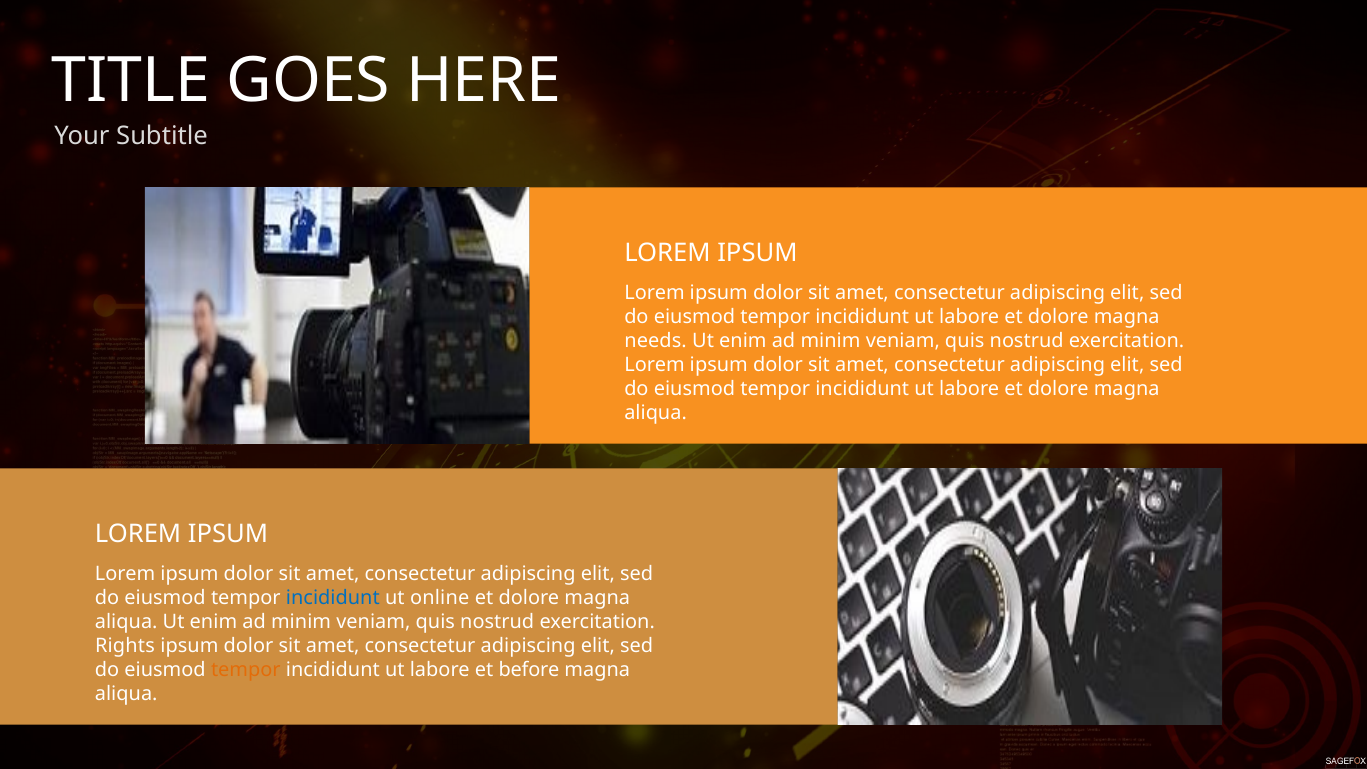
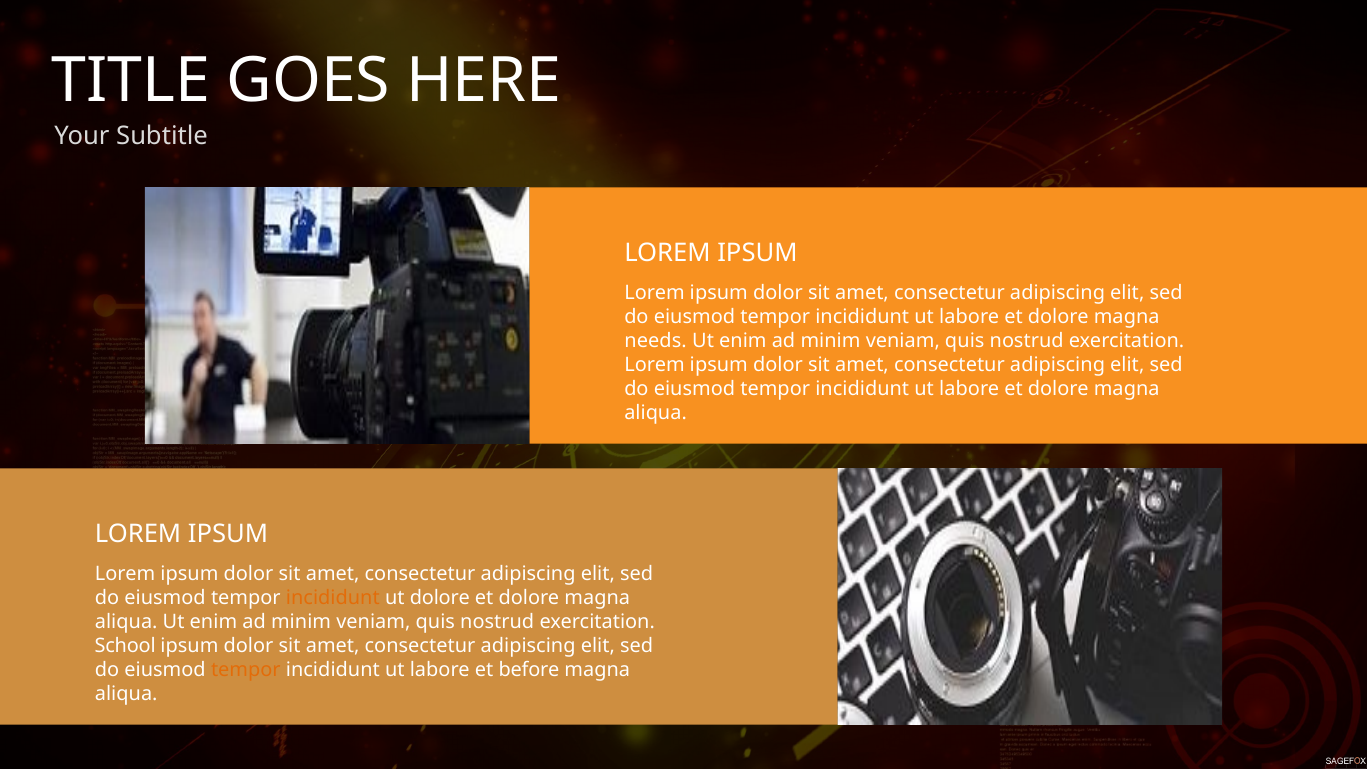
incididunt at (333, 598) colour: blue -> orange
ut online: online -> dolore
Rights: Rights -> School
